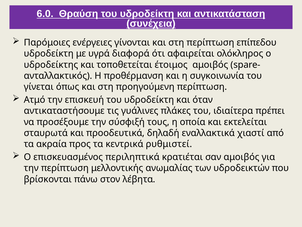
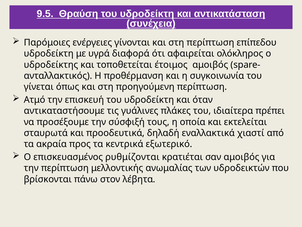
6.0: 6.0 -> 9.5
ρυθμιστεί: ρυθμιστεί -> εξωτερικό
περιληπτικά: περιληπτικά -> ρυθμίζονται
